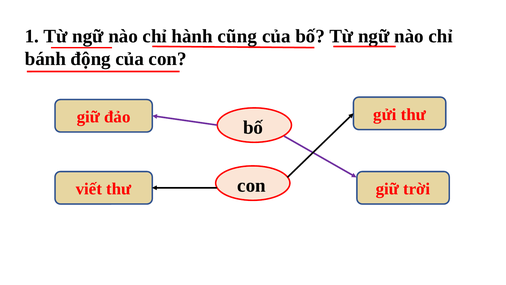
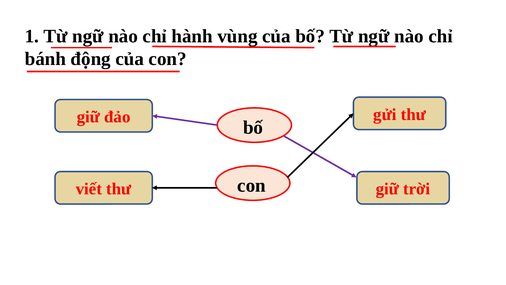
cũng: cũng -> vùng
